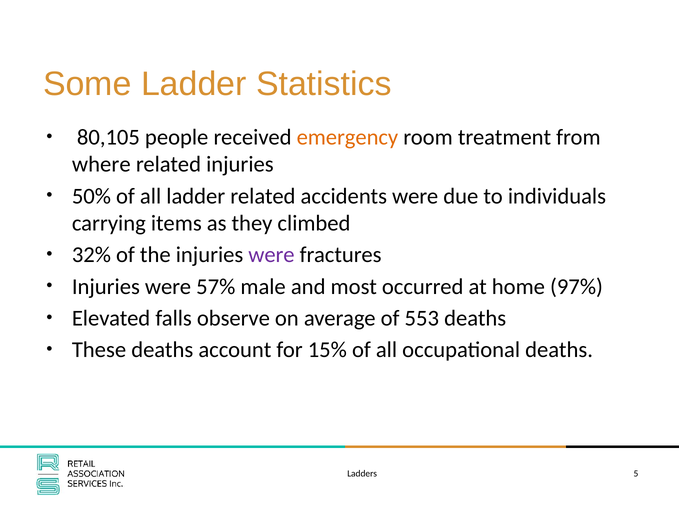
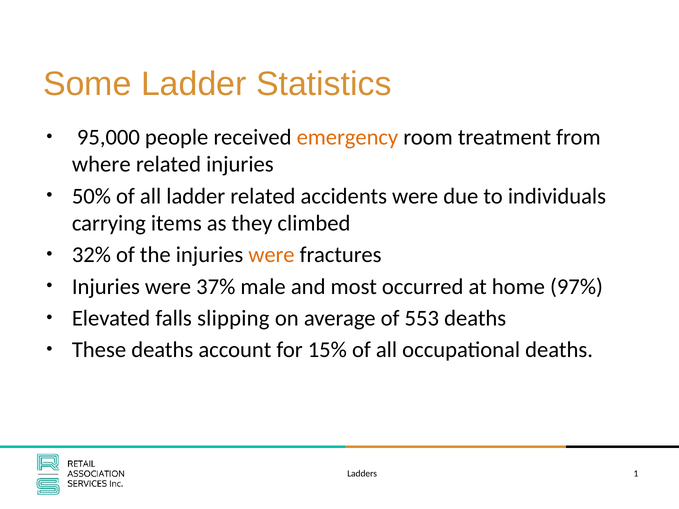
80,105: 80,105 -> 95,000
were at (271, 255) colour: purple -> orange
57%: 57% -> 37%
observe: observe -> slipping
5: 5 -> 1
